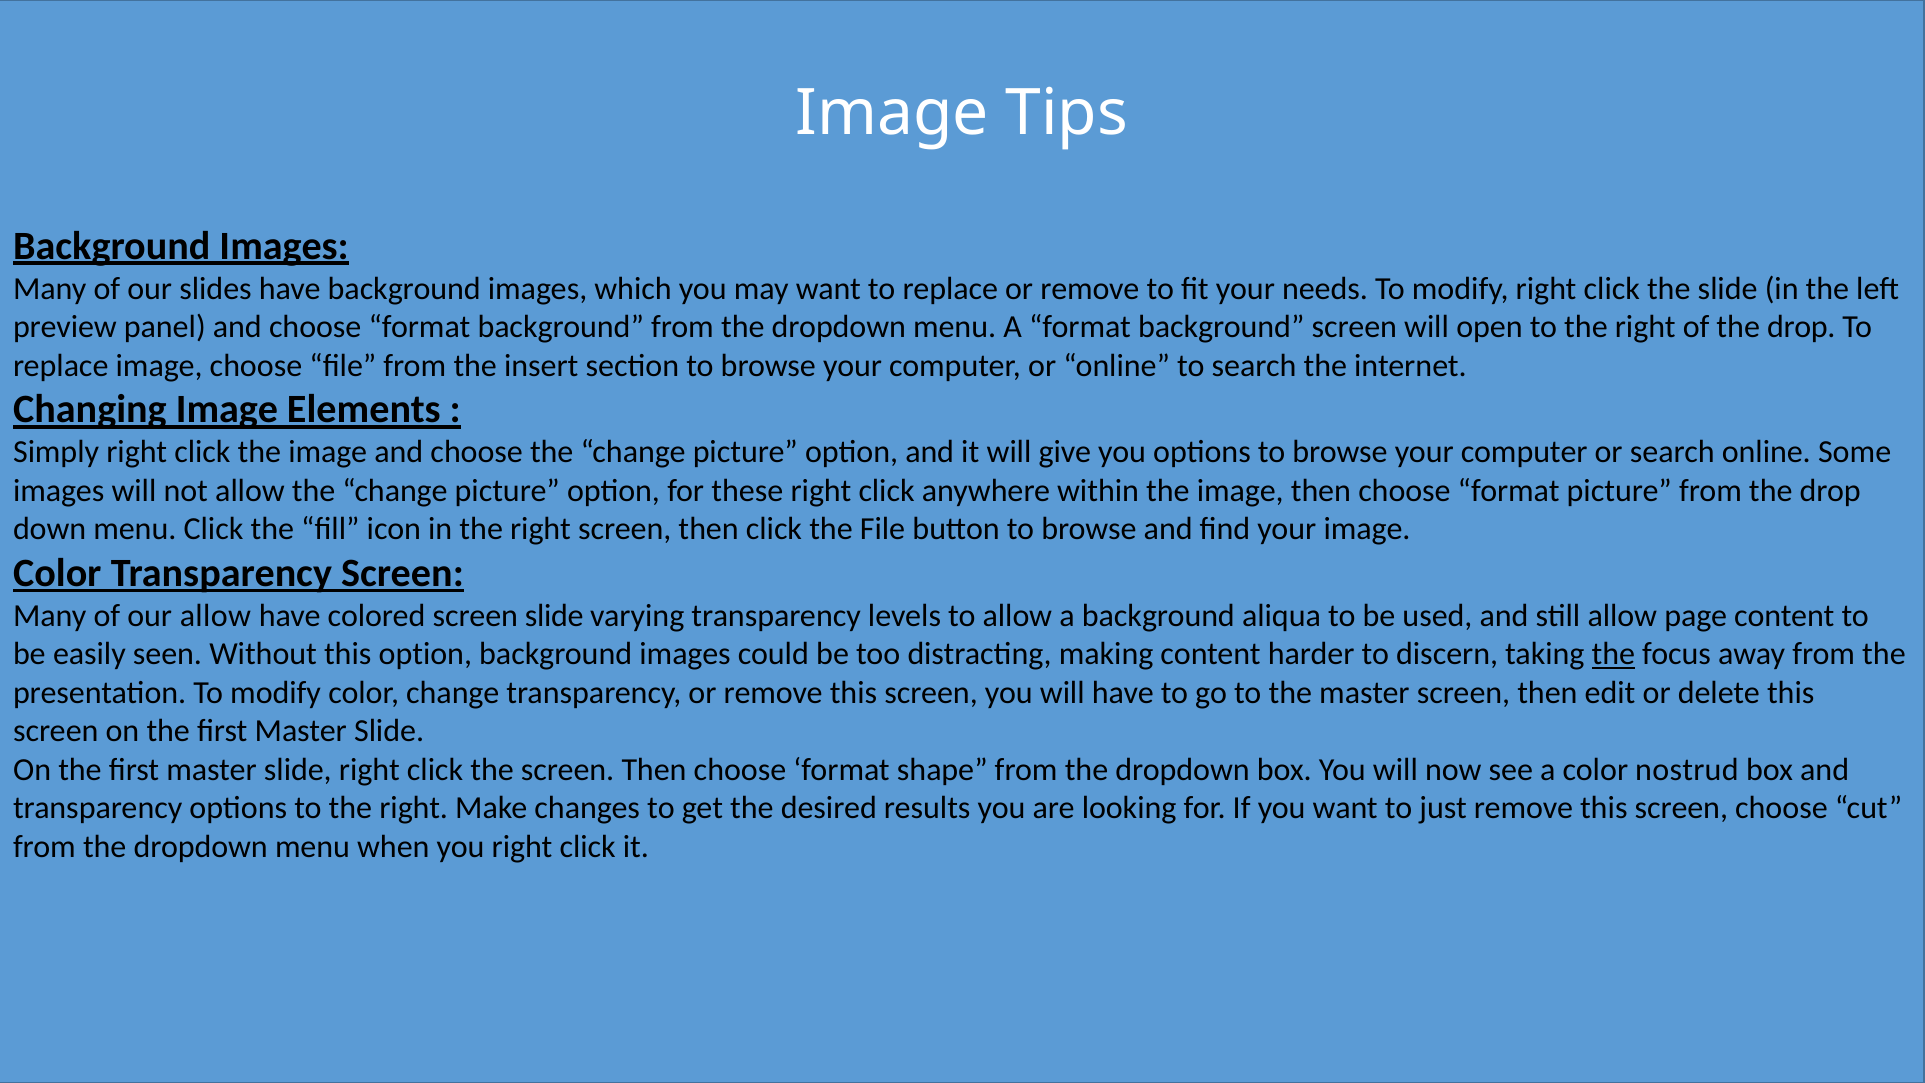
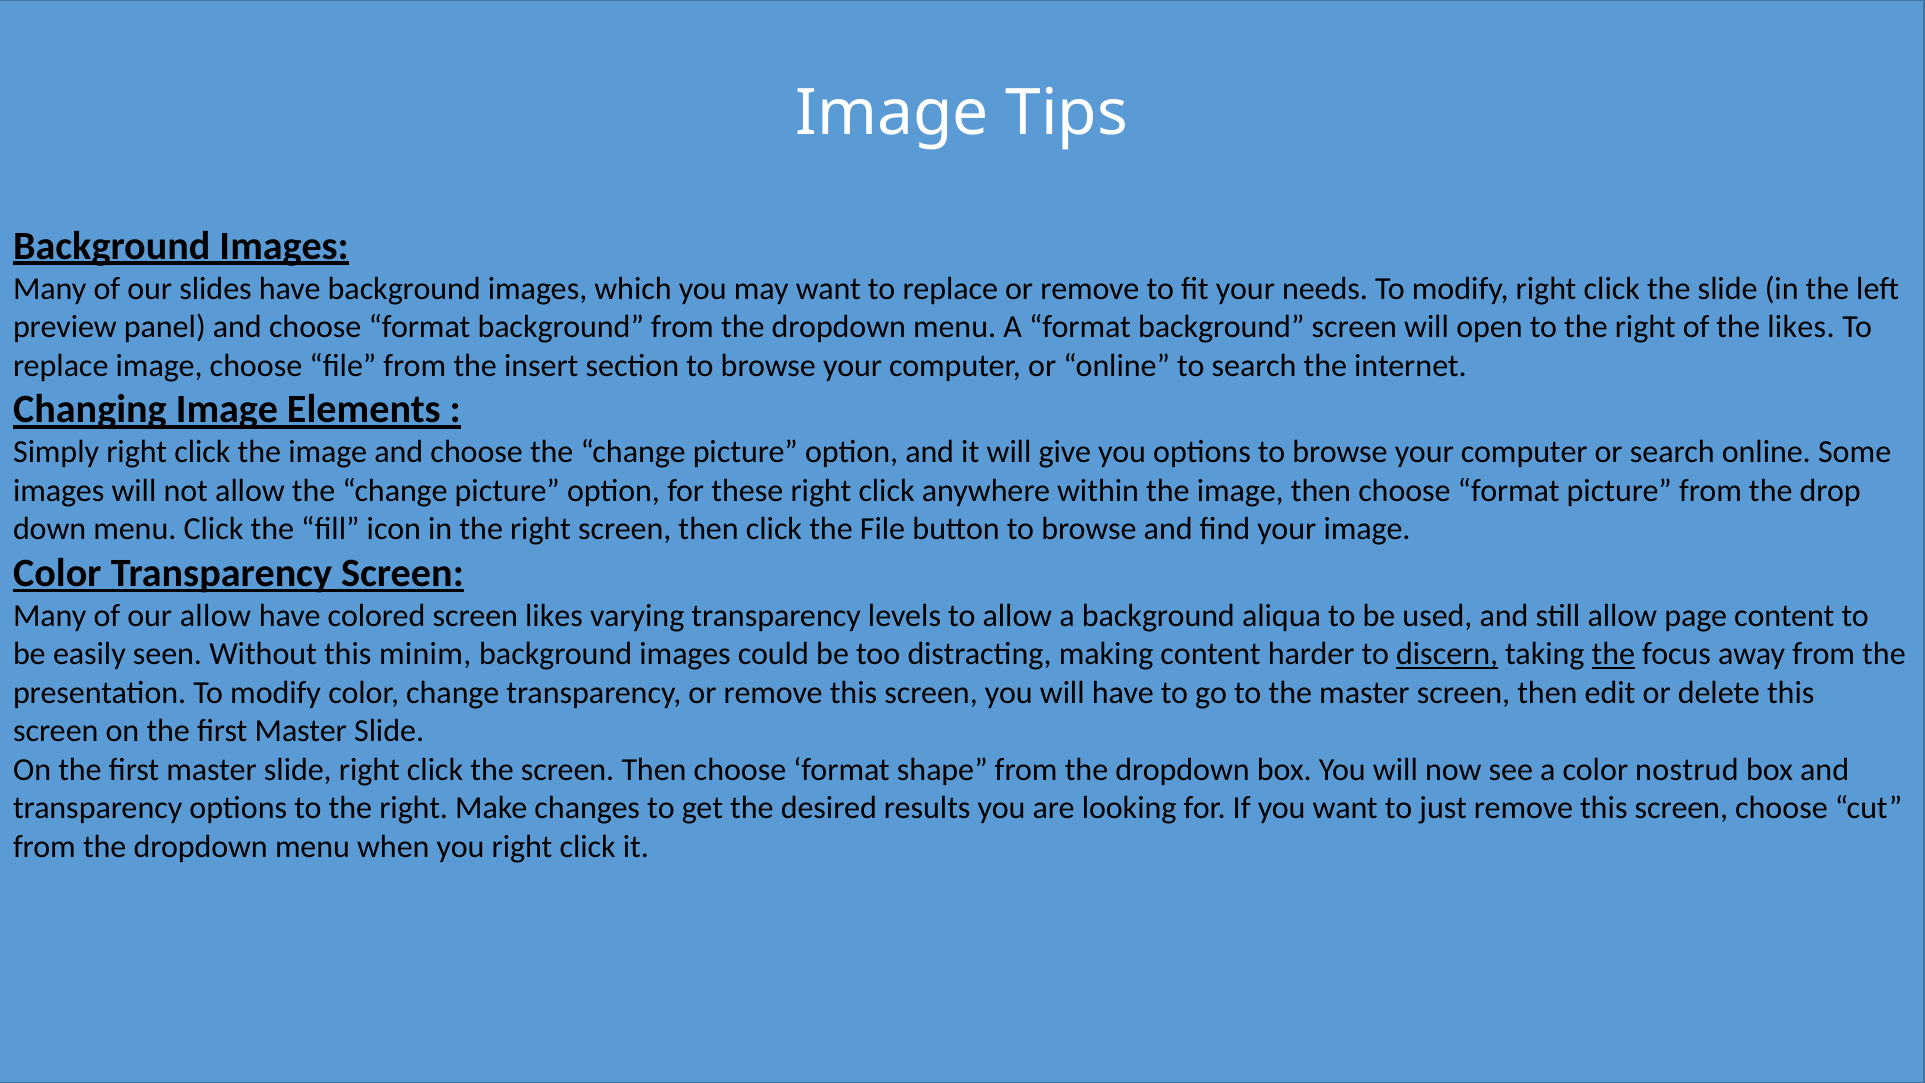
of the drop: drop -> likes
screen slide: slide -> likes
this option: option -> minim
discern underline: none -> present
